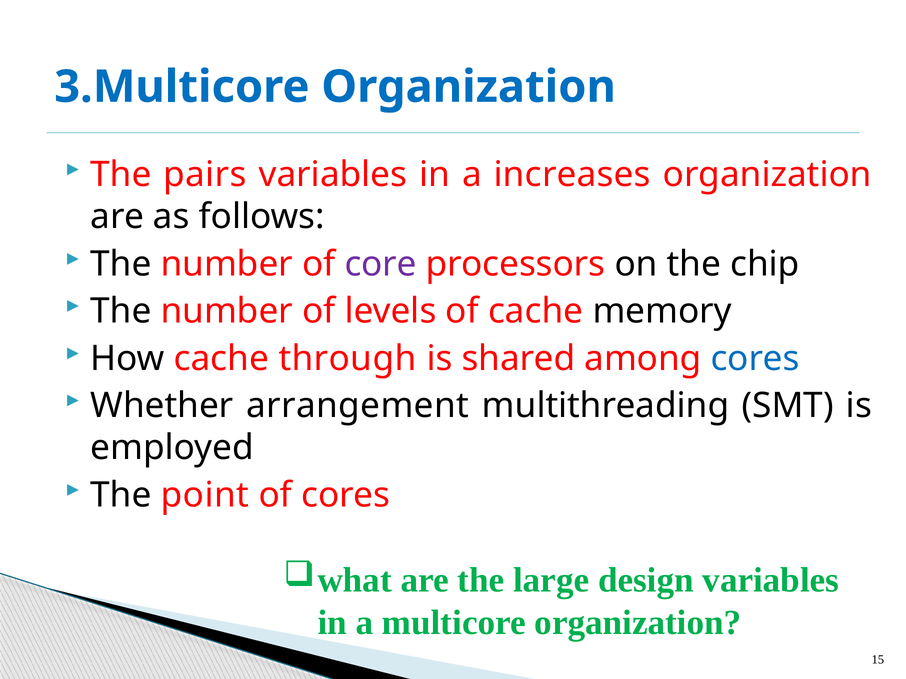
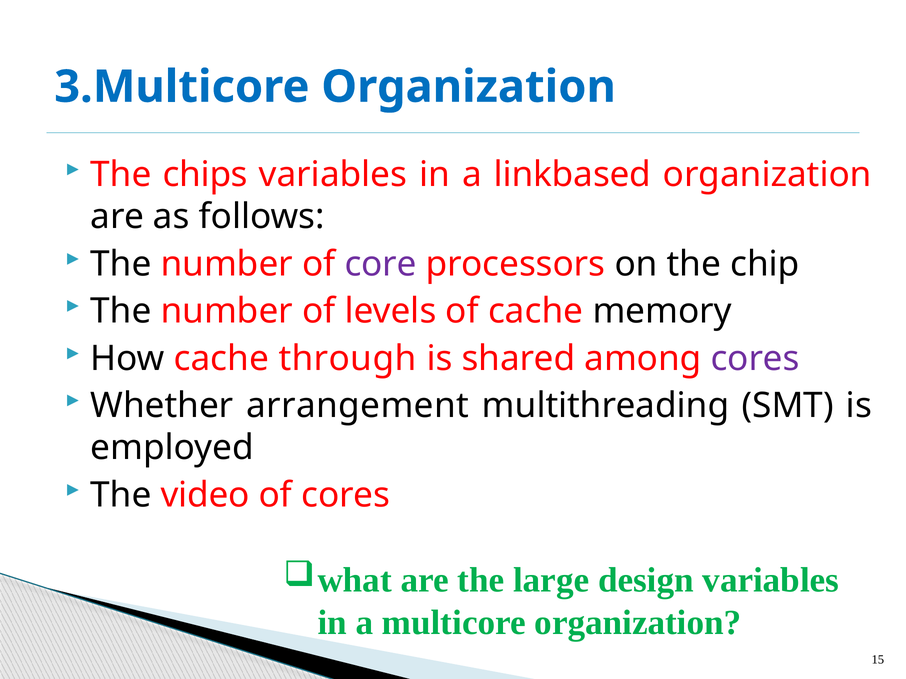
pairs: pairs -> chips
increases: increases -> linkbased
cores at (755, 359) colour: blue -> purple
point: point -> video
